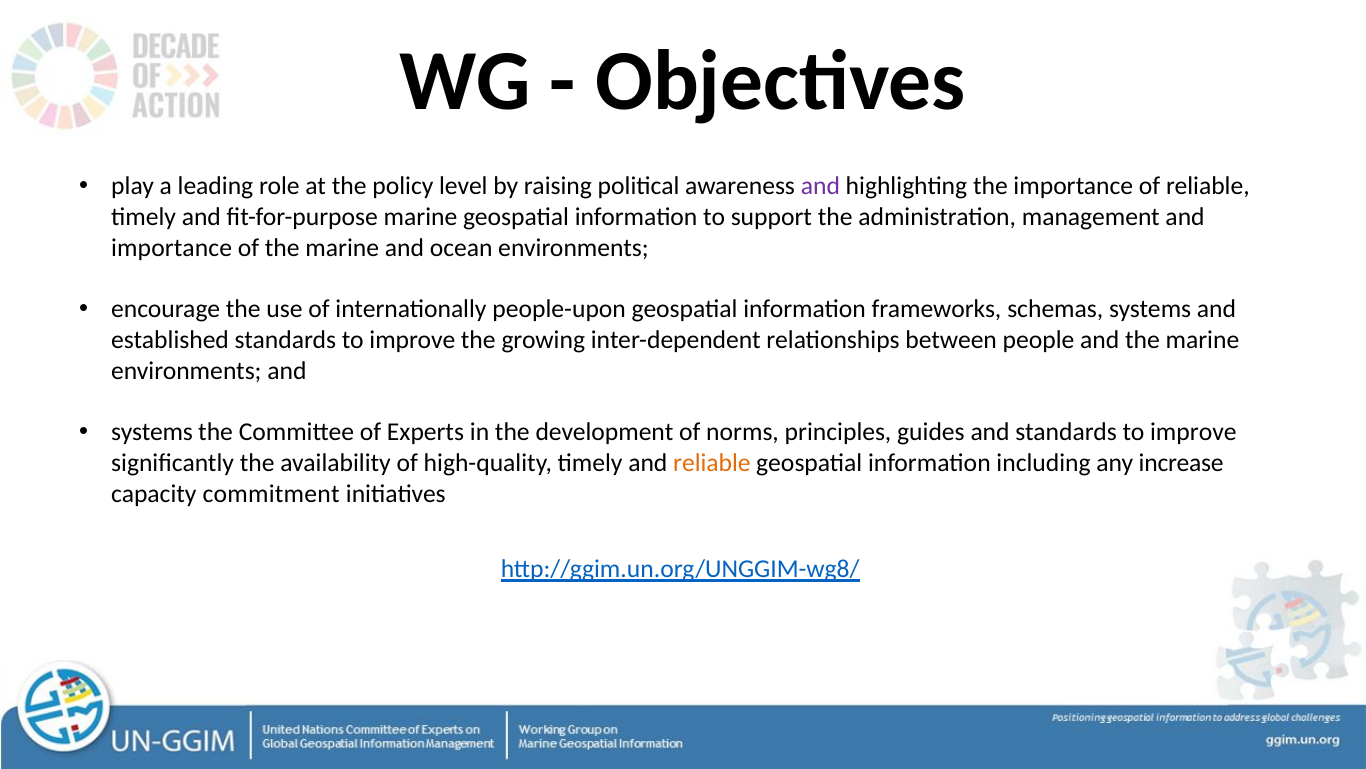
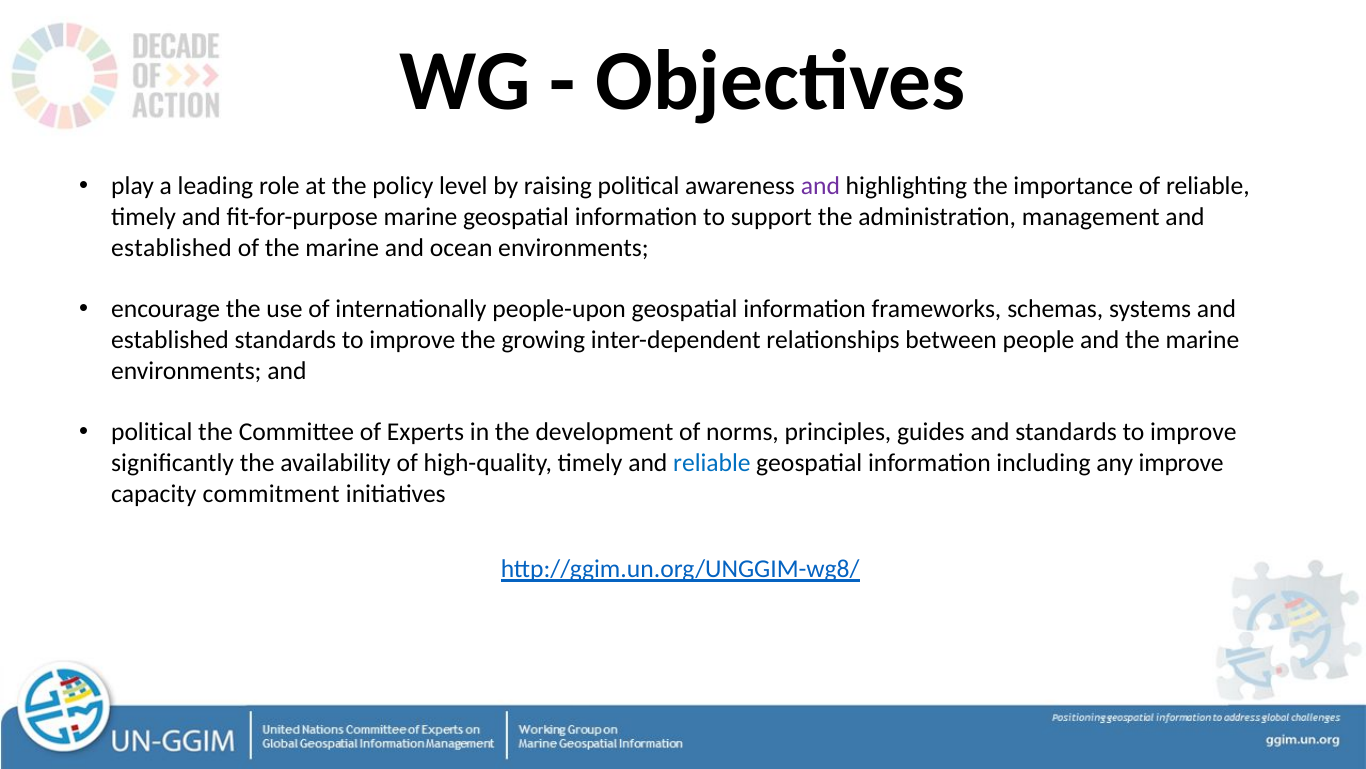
importance at (172, 247): importance -> established
systems at (152, 432): systems -> political
reliable at (712, 463) colour: orange -> blue
any increase: increase -> improve
